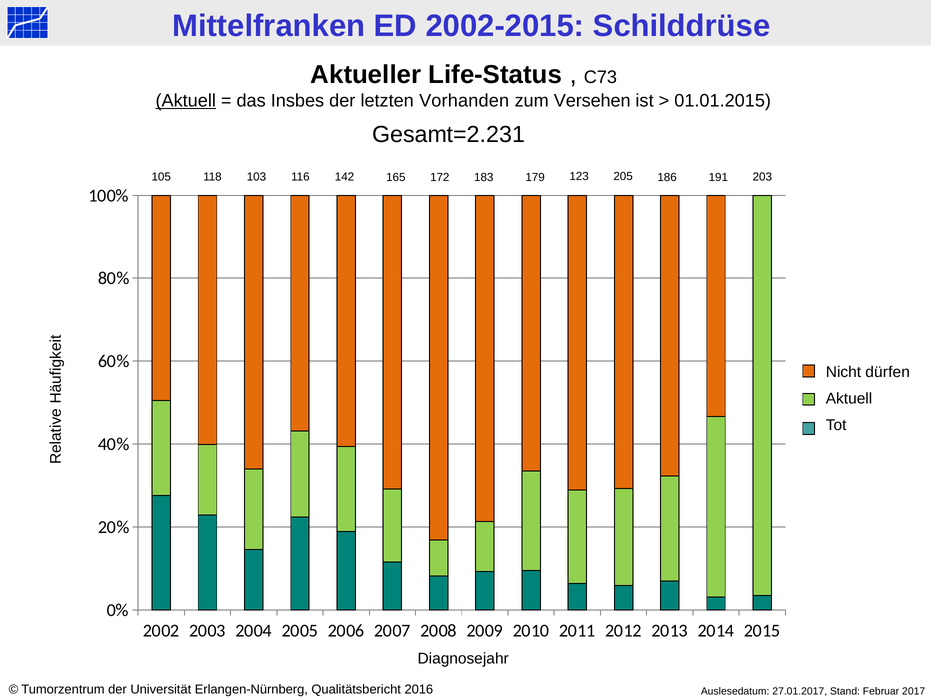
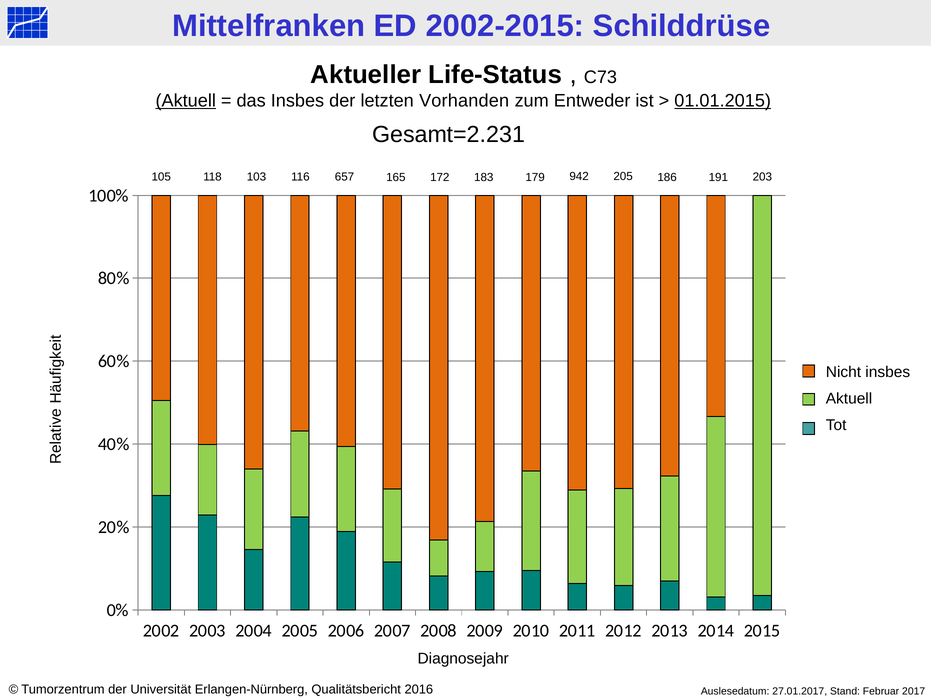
Versehen: Versehen -> Entweder
01.01.2015 underline: none -> present
142: 142 -> 657
123: 123 -> 942
Nicht dürfen: dürfen -> insbes
